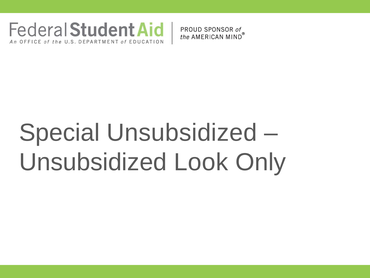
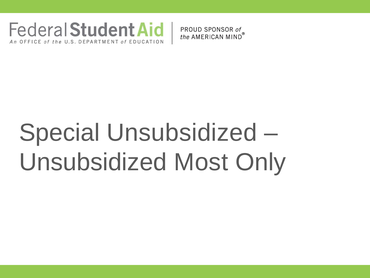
Look: Look -> Most
